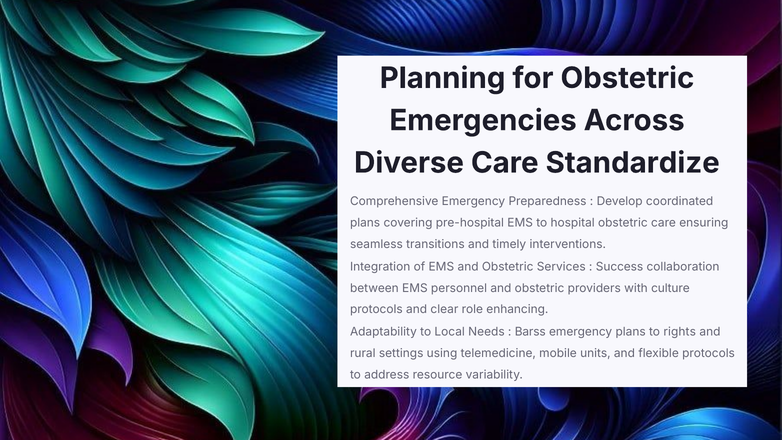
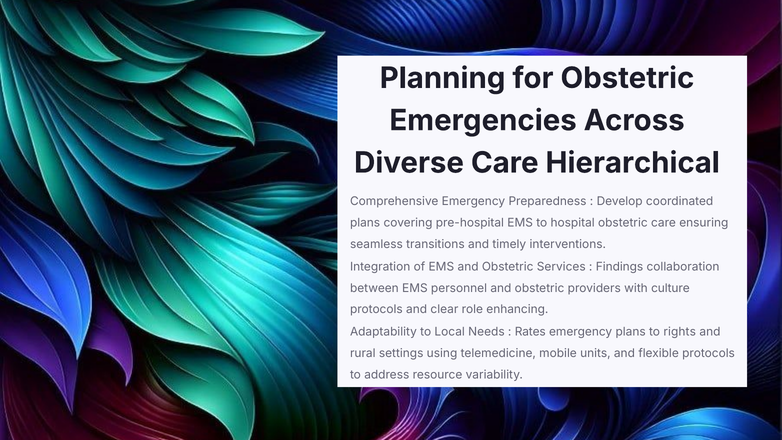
Standardize: Standardize -> Hierarchical
Success: Success -> Findings
Barss: Barss -> Rates
